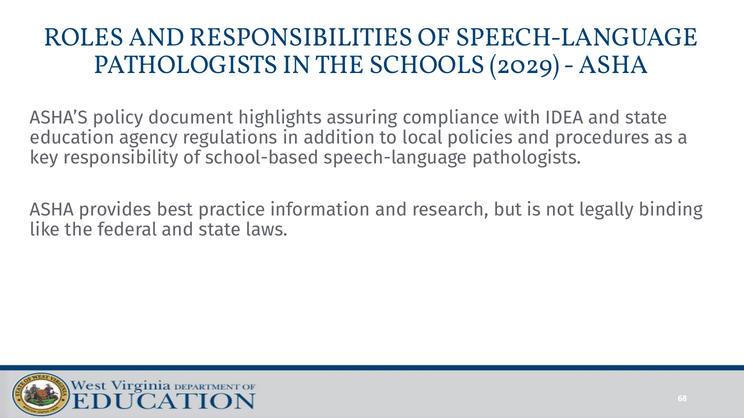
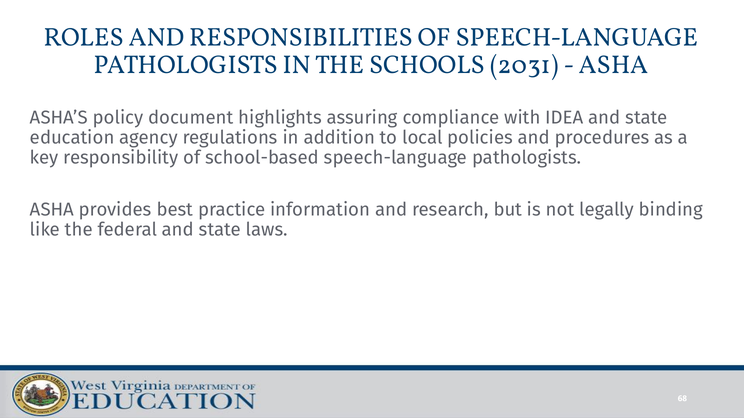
2029: 2029 -> 2031
